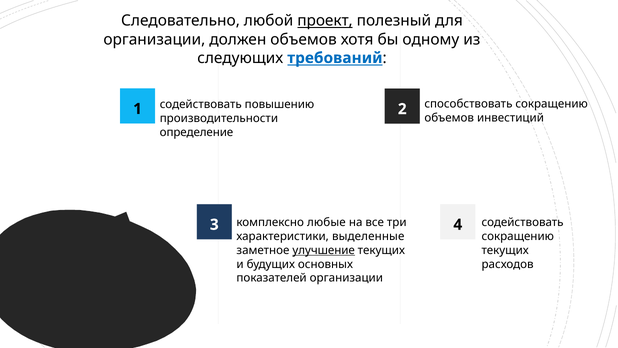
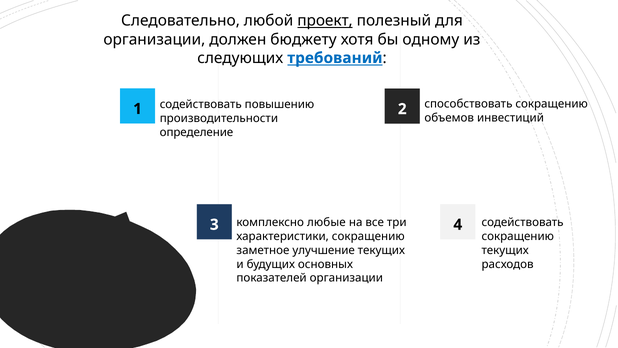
должен объемов: объемов -> бюджету
характеристики выделенные: выделенные -> сокращению
улучшение underline: present -> none
